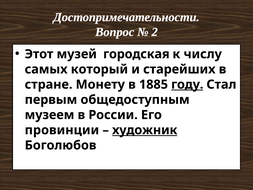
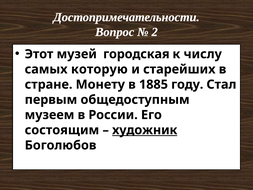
который: который -> которую
году underline: present -> none
провинции: провинции -> состоящим
